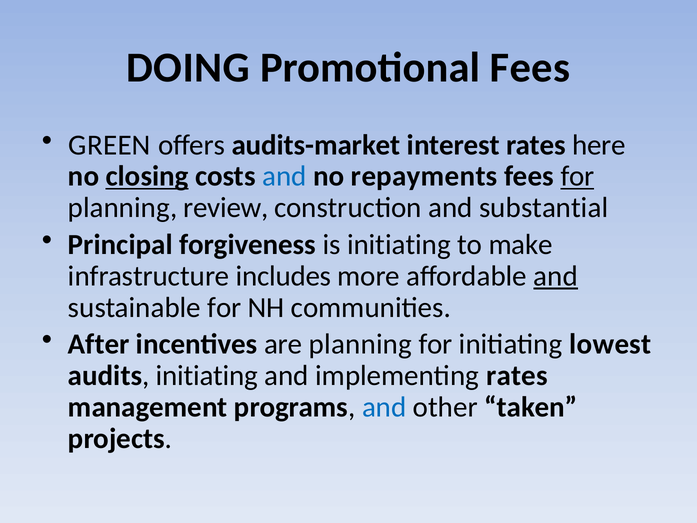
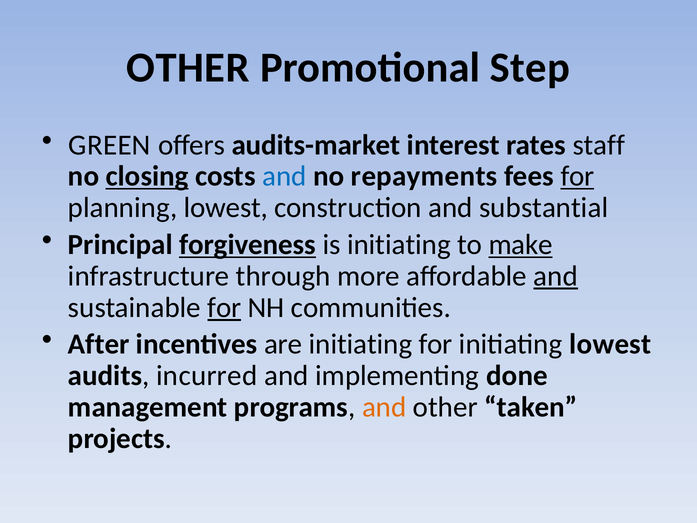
DOING at (188, 67): DOING -> OTHER
Promotional Fees: Fees -> Step
here: here -> staff
planning review: review -> lowest
forgiveness underline: none -> present
make underline: none -> present
includes: includes -> through
for at (224, 307) underline: none -> present
are planning: planning -> initiating
audits initiating: initiating -> incurred
implementing rates: rates -> done
and at (384, 407) colour: blue -> orange
